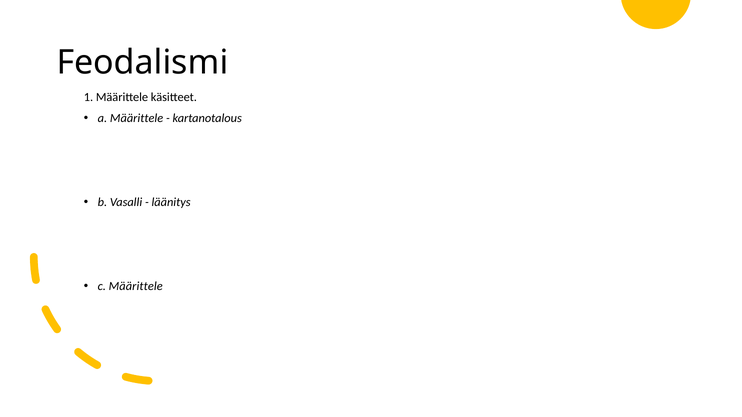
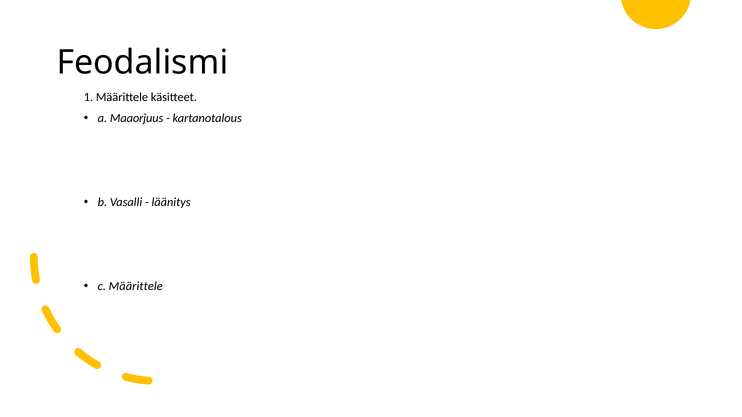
a Määrittele: Määrittele -> Maaorjuus
